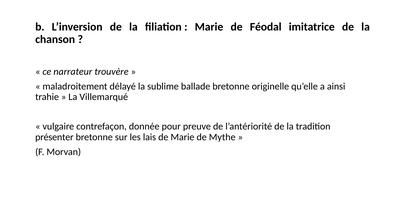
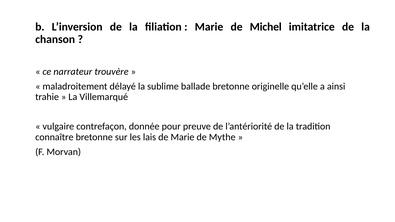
Féodal: Féodal -> Michel
présenter: présenter -> connaître
